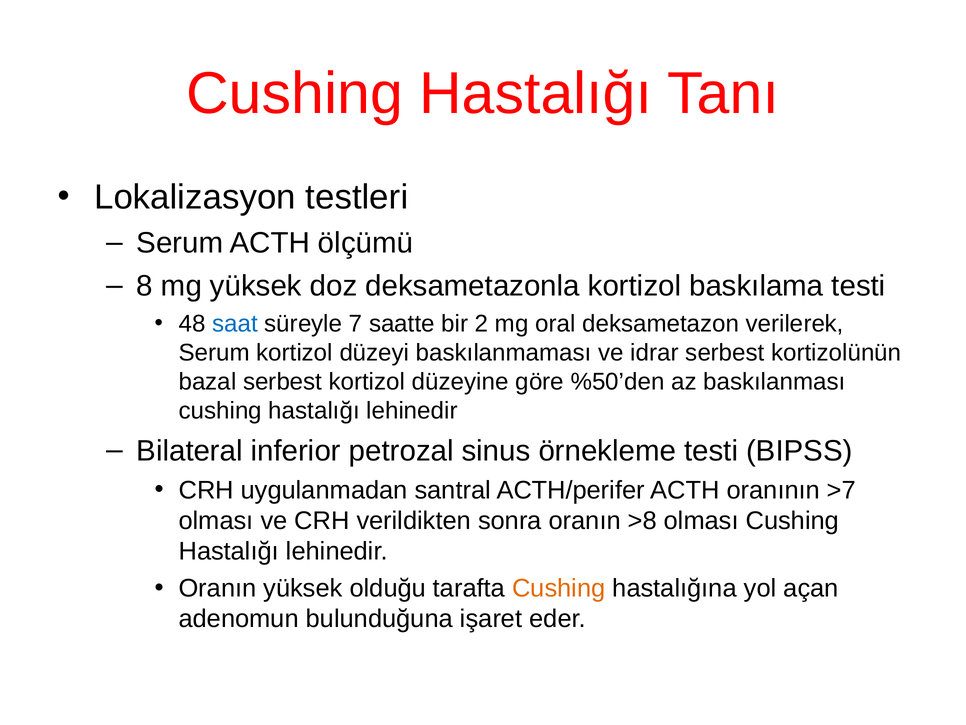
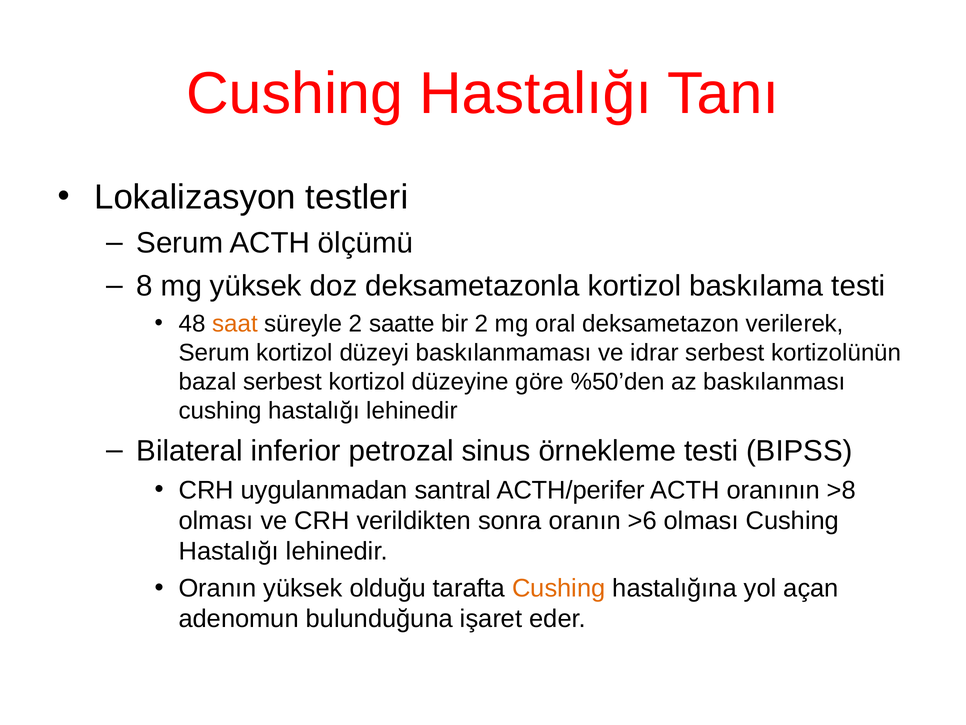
saat colour: blue -> orange
süreyle 7: 7 -> 2
>7: >7 -> >8
>8: >8 -> >6
